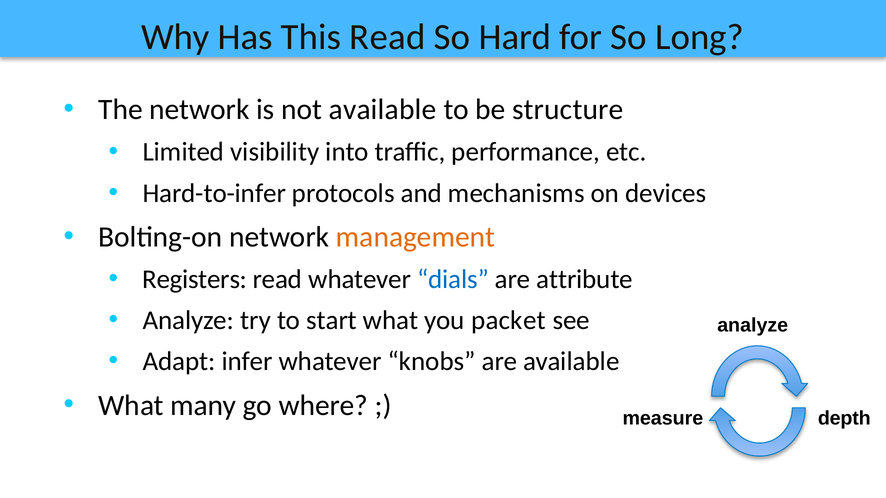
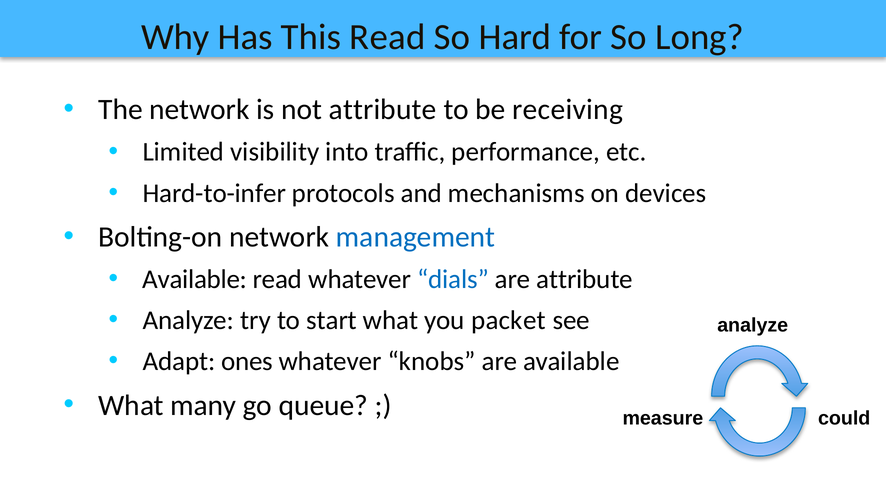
not available: available -> attribute
structure: structure -> receiving
management colour: orange -> blue
Registers at (195, 280): Registers -> Available
infer: infer -> ones
where: where -> queue
depth: depth -> could
